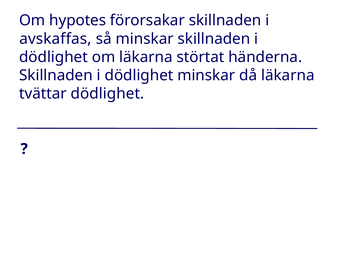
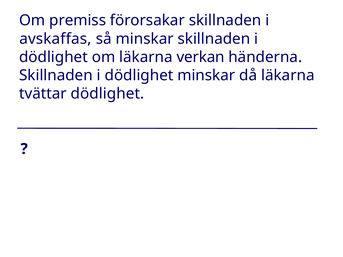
hypotes: hypotes -> premiss
störtat: störtat -> verkan
